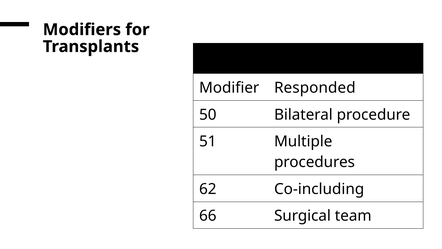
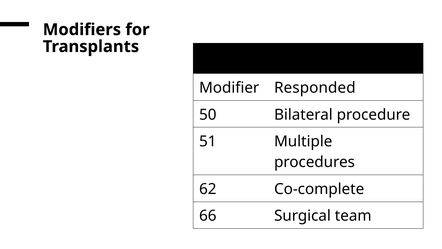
Co-including: Co-including -> Co-complete
